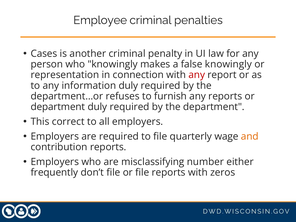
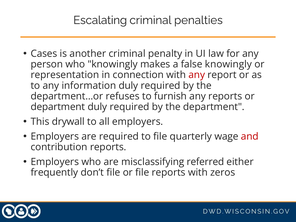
Employee: Employee -> Escalating
correct: correct -> drywall
and colour: orange -> red
number: number -> referred
